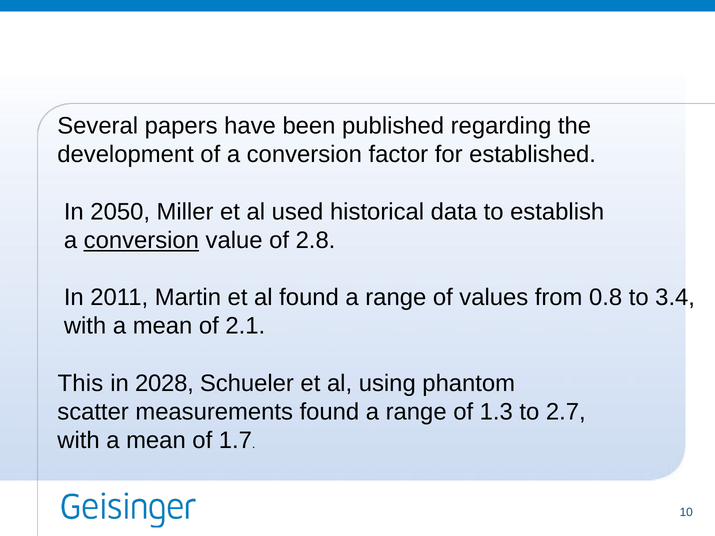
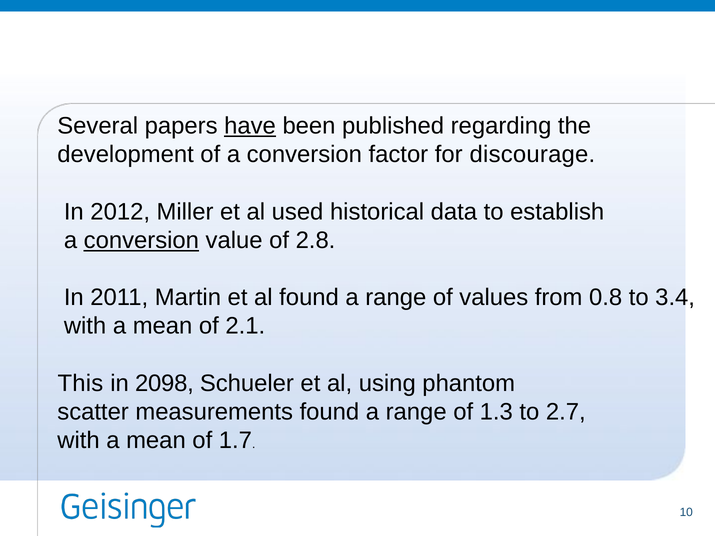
have underline: none -> present
established: established -> discourage
2050: 2050 -> 2012
2028: 2028 -> 2098
